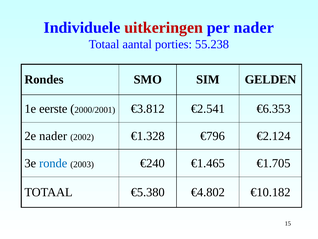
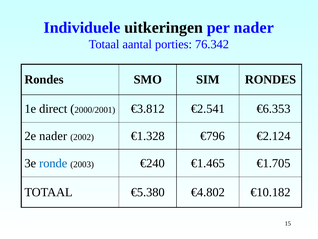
uitkeringen colour: red -> black
55.238: 55.238 -> 76.342
SIM GELDEN: GELDEN -> RONDES
eerste: eerste -> direct
